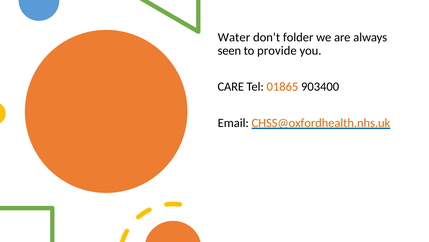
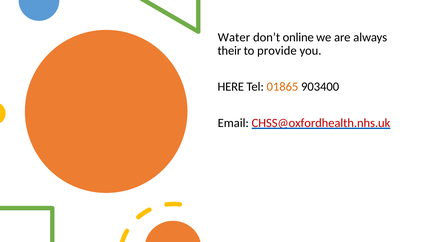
folder: folder -> online
seen: seen -> their
CARE: CARE -> HERE
CHSS@oxfordhealth.nhs.uk colour: orange -> red
